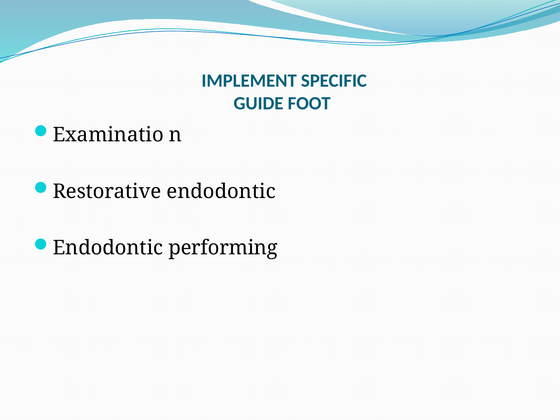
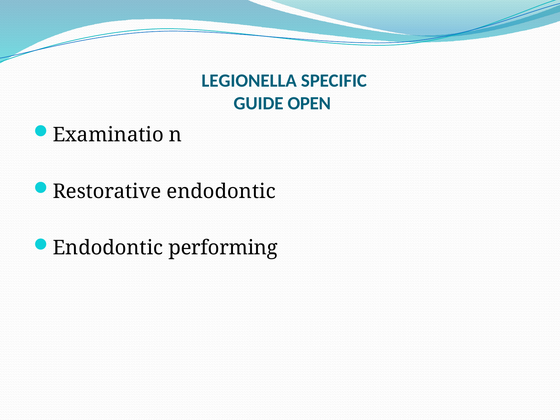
IMPLEMENT: IMPLEMENT -> LEGIONELLA
FOOT: FOOT -> OPEN
